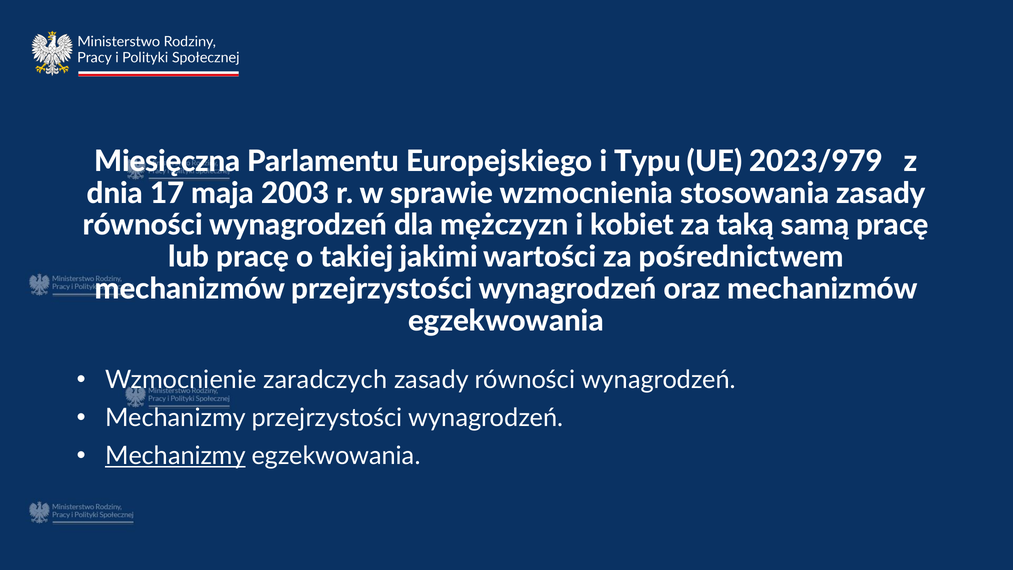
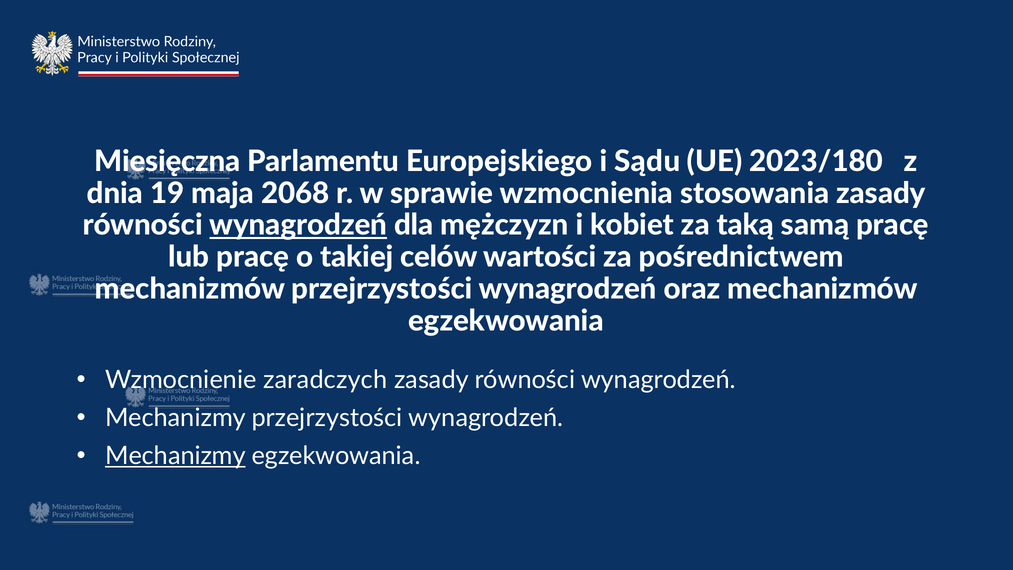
Typu: Typu -> Sądu
2023/979: 2023/979 -> 2023/180
17: 17 -> 19
2003: 2003 -> 2068
wynagrodzeń at (298, 225) underline: none -> present
jakimi: jakimi -> celów
